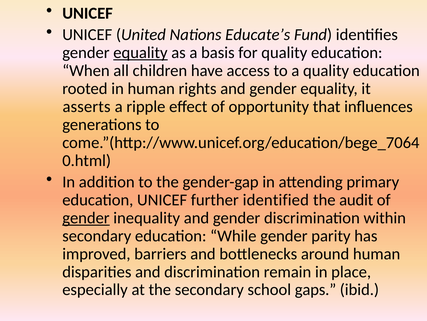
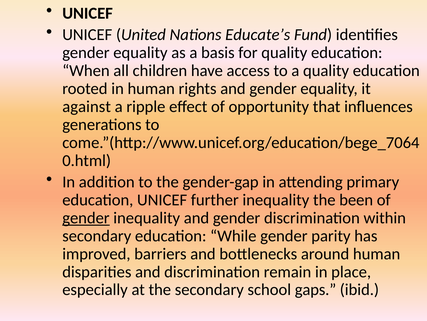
equality at (140, 53) underline: present -> none
asserts: asserts -> against
further identified: identified -> inequality
audit: audit -> been
